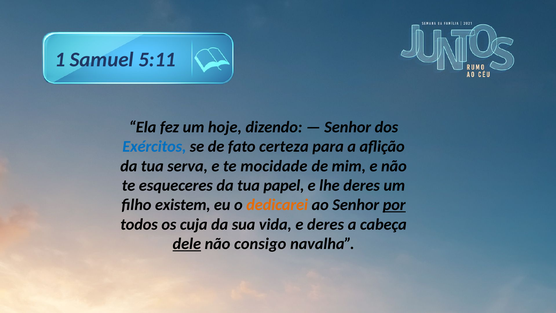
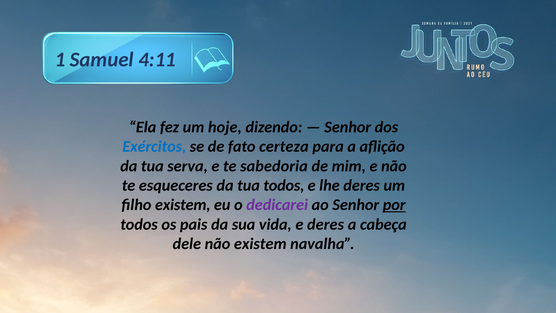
5:11: 5:11 -> 4:11
mocidade: mocidade -> sabedoria
tua papel: papel -> todos
dedicarei colour: orange -> purple
cuja: cuja -> pais
dele underline: present -> none
não consigo: consigo -> existem
